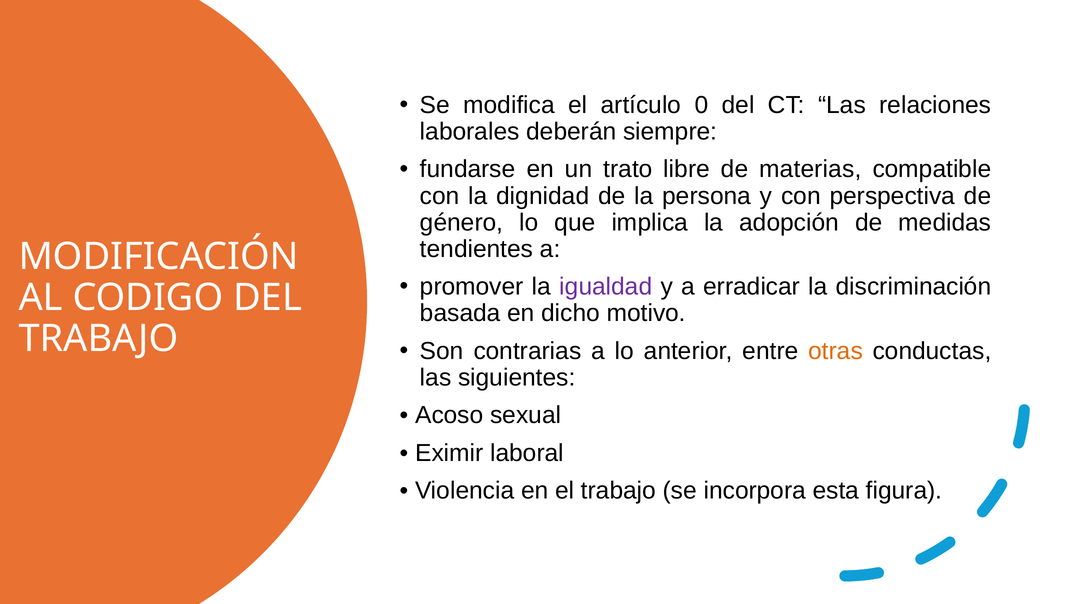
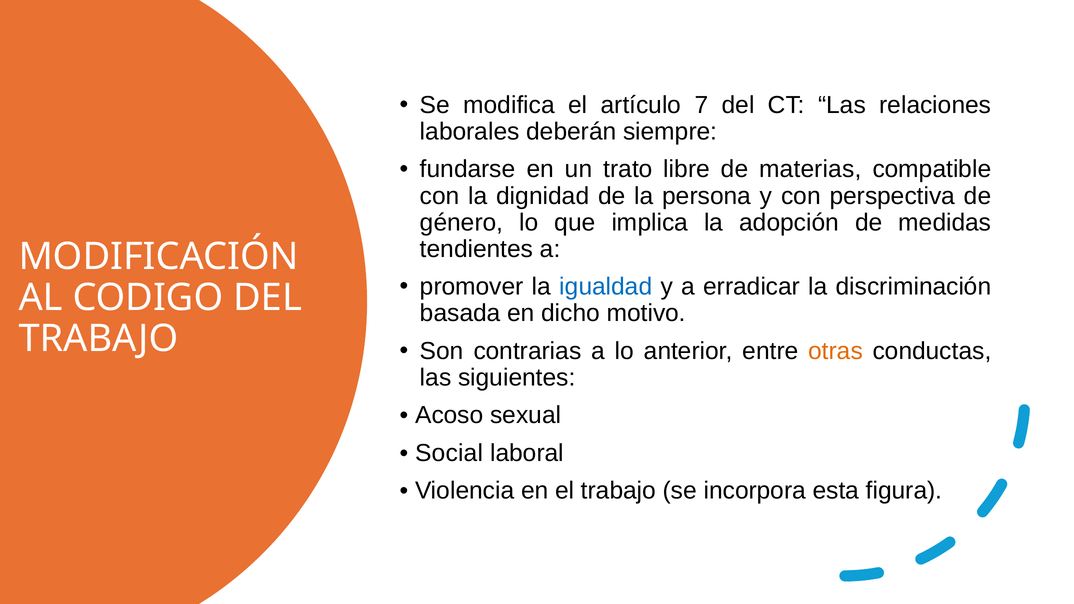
0: 0 -> 7
igualdad colour: purple -> blue
Eximir: Eximir -> Social
